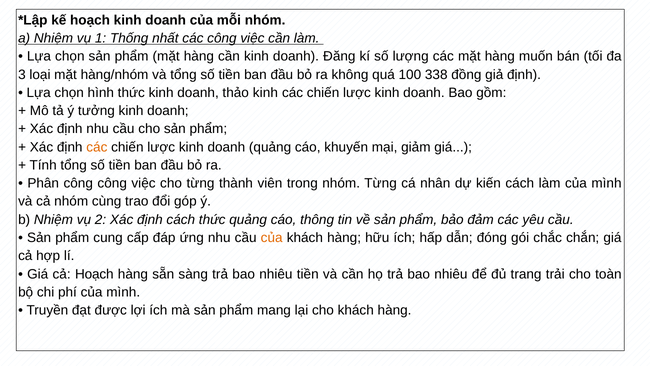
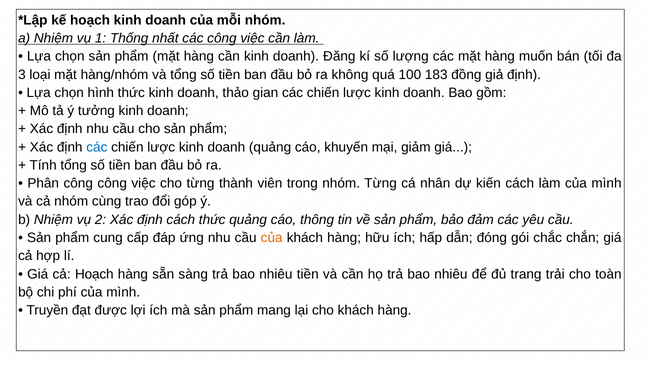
338: 338 -> 183
thảo kinh: kinh -> gian
các at (97, 147) colour: orange -> blue
